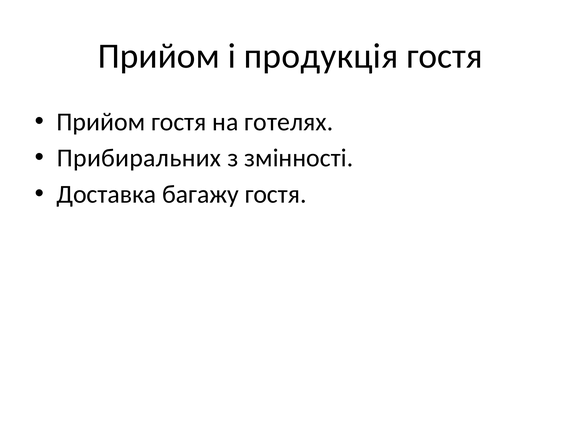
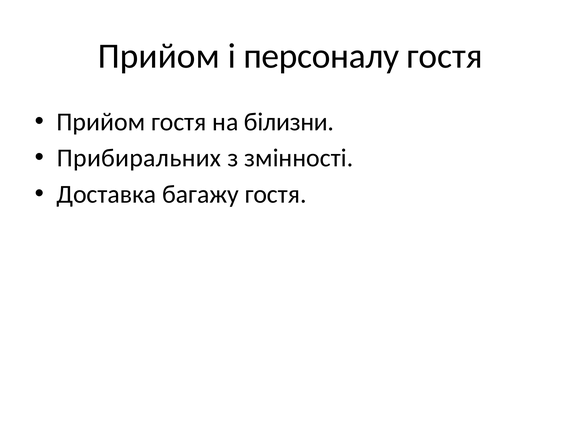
продукція: продукція -> персоналу
готелях: готелях -> білизни
